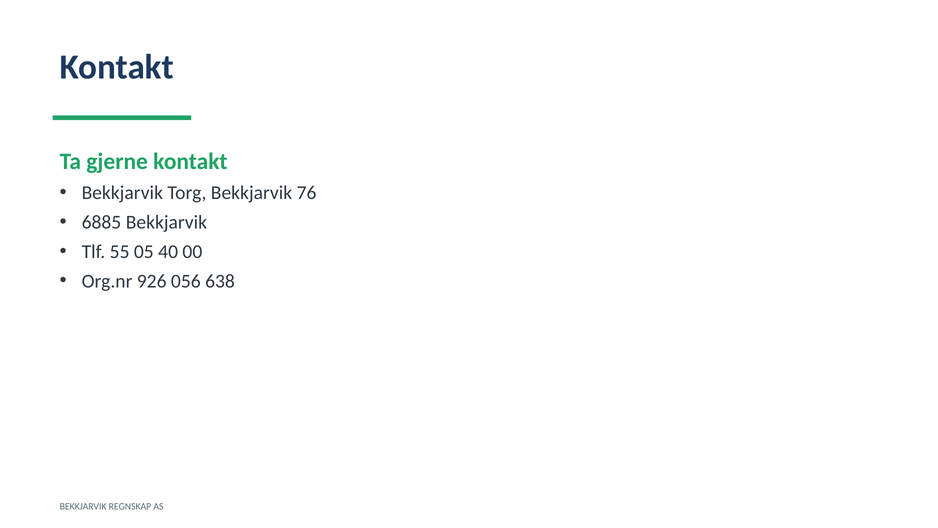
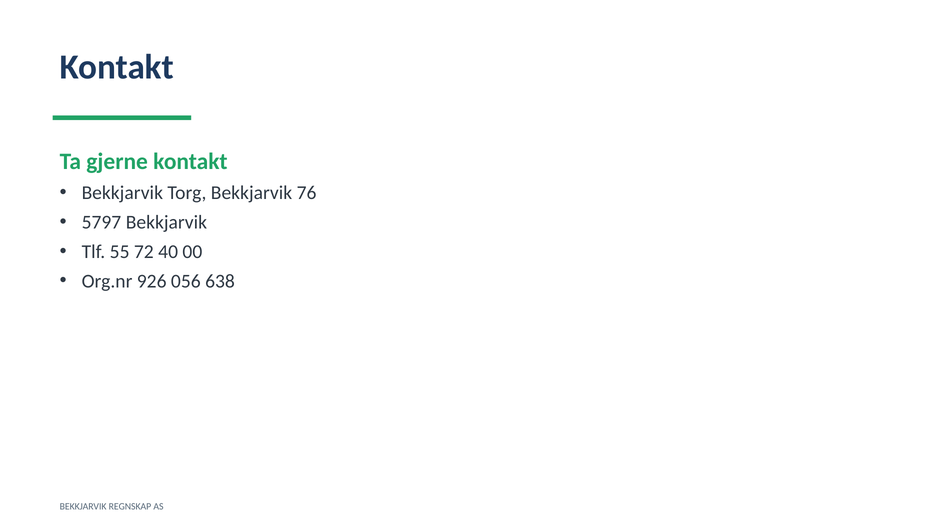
6885: 6885 -> 5797
05: 05 -> 72
